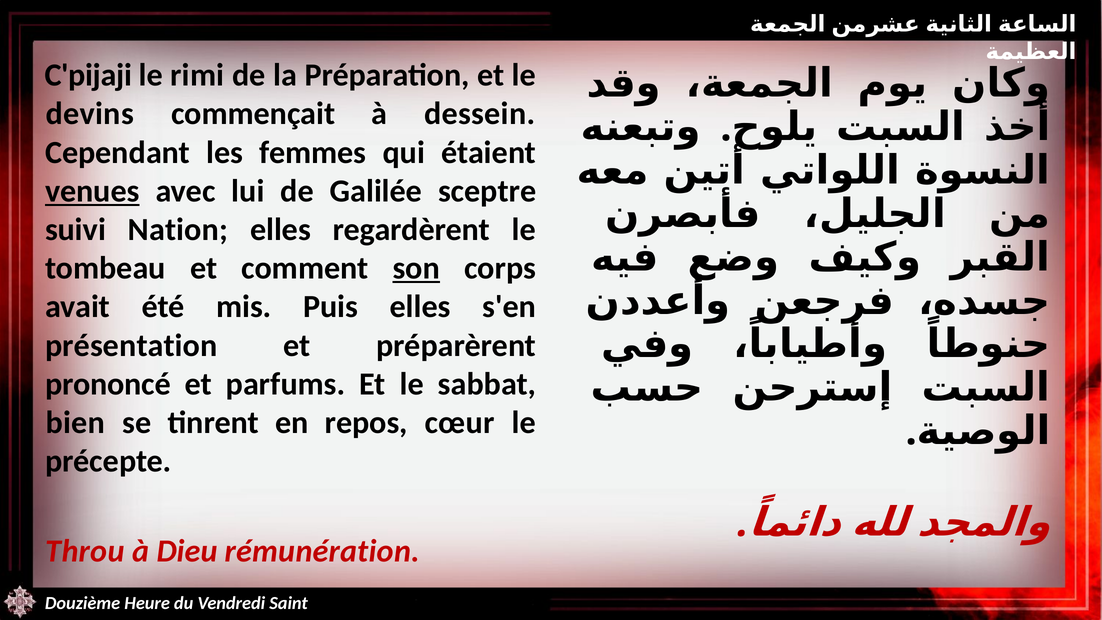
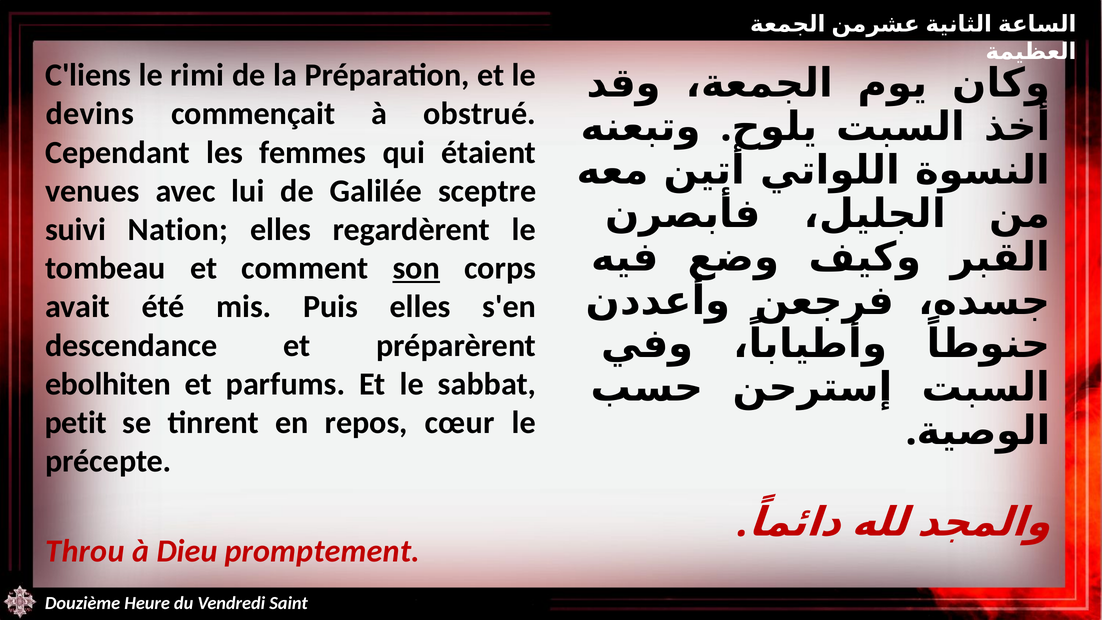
C'pijaji: C'pijaji -> C'liens
dessein: dessein -> obstrué
venues underline: present -> none
présentation: présentation -> descendance
prononcé: prononcé -> ebolhiten
bien: bien -> petit
rémunération: rémunération -> promptement
